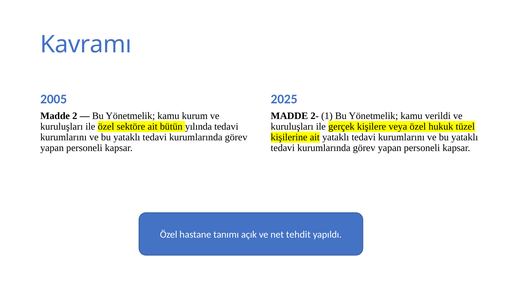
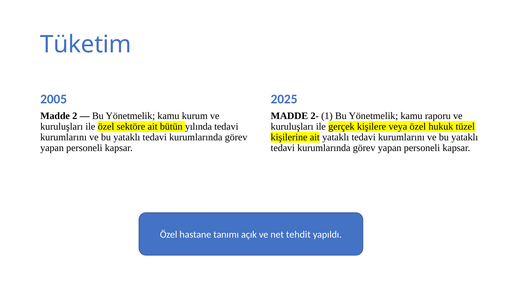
Kavramı: Kavramı -> Tüketim
verildi: verildi -> raporu
